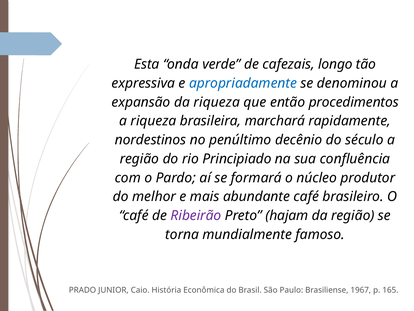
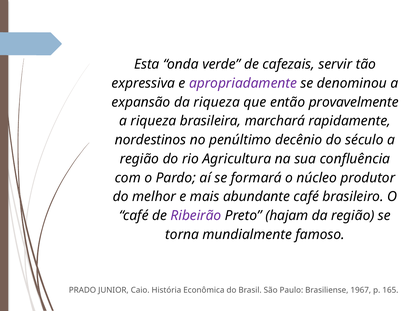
longo: longo -> servir
apropriadamente colour: blue -> purple
procedimentos: procedimentos -> provavelmente
Principiado: Principiado -> Agricultura
